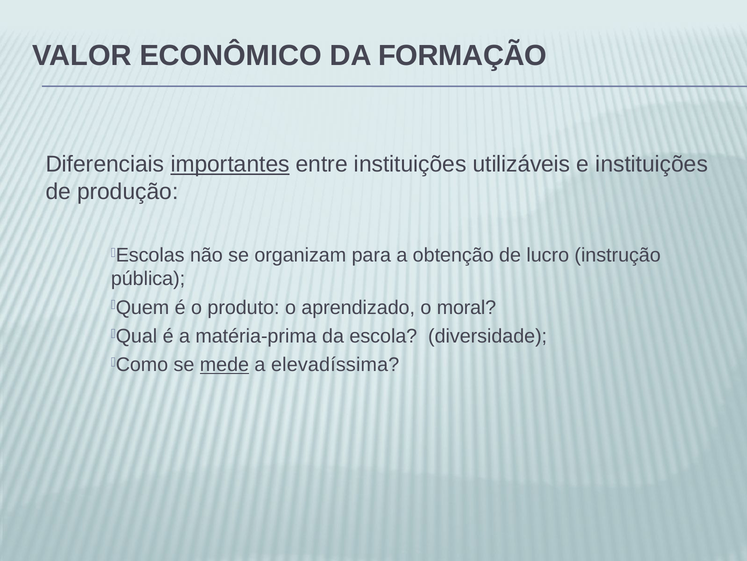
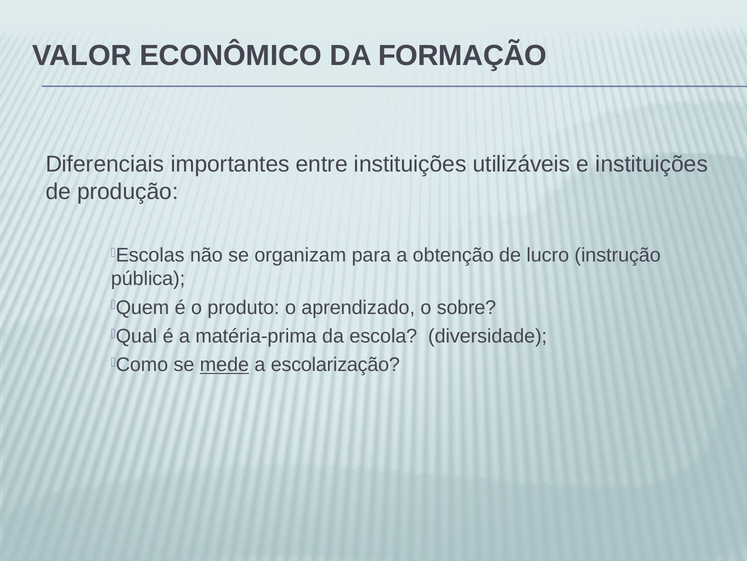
importantes underline: present -> none
moral: moral -> sobre
elevadíssima: elevadíssima -> escolarização
